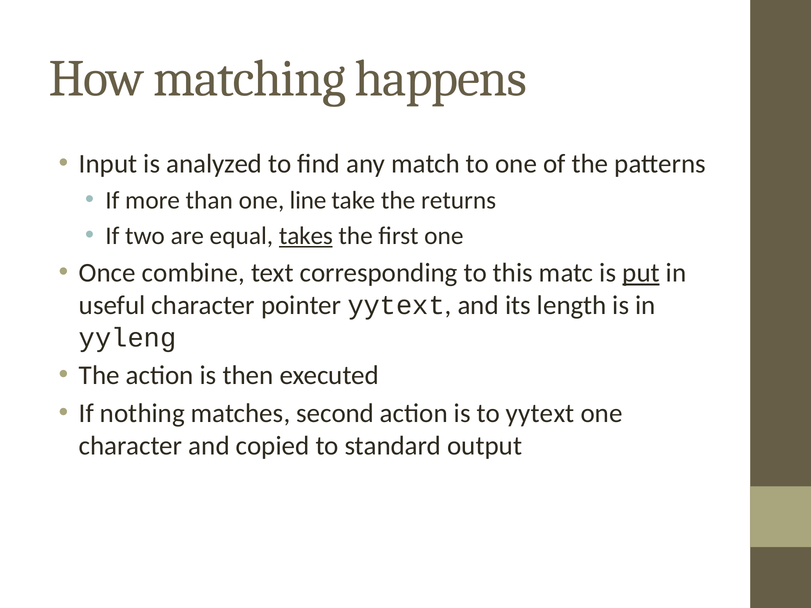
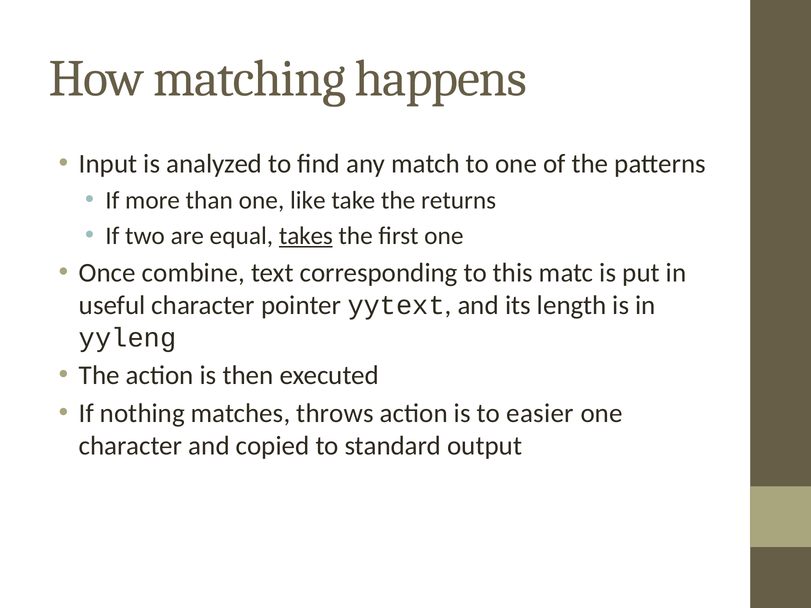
line: line -> like
put underline: present -> none
second: second -> throws
to yytext: yytext -> easier
